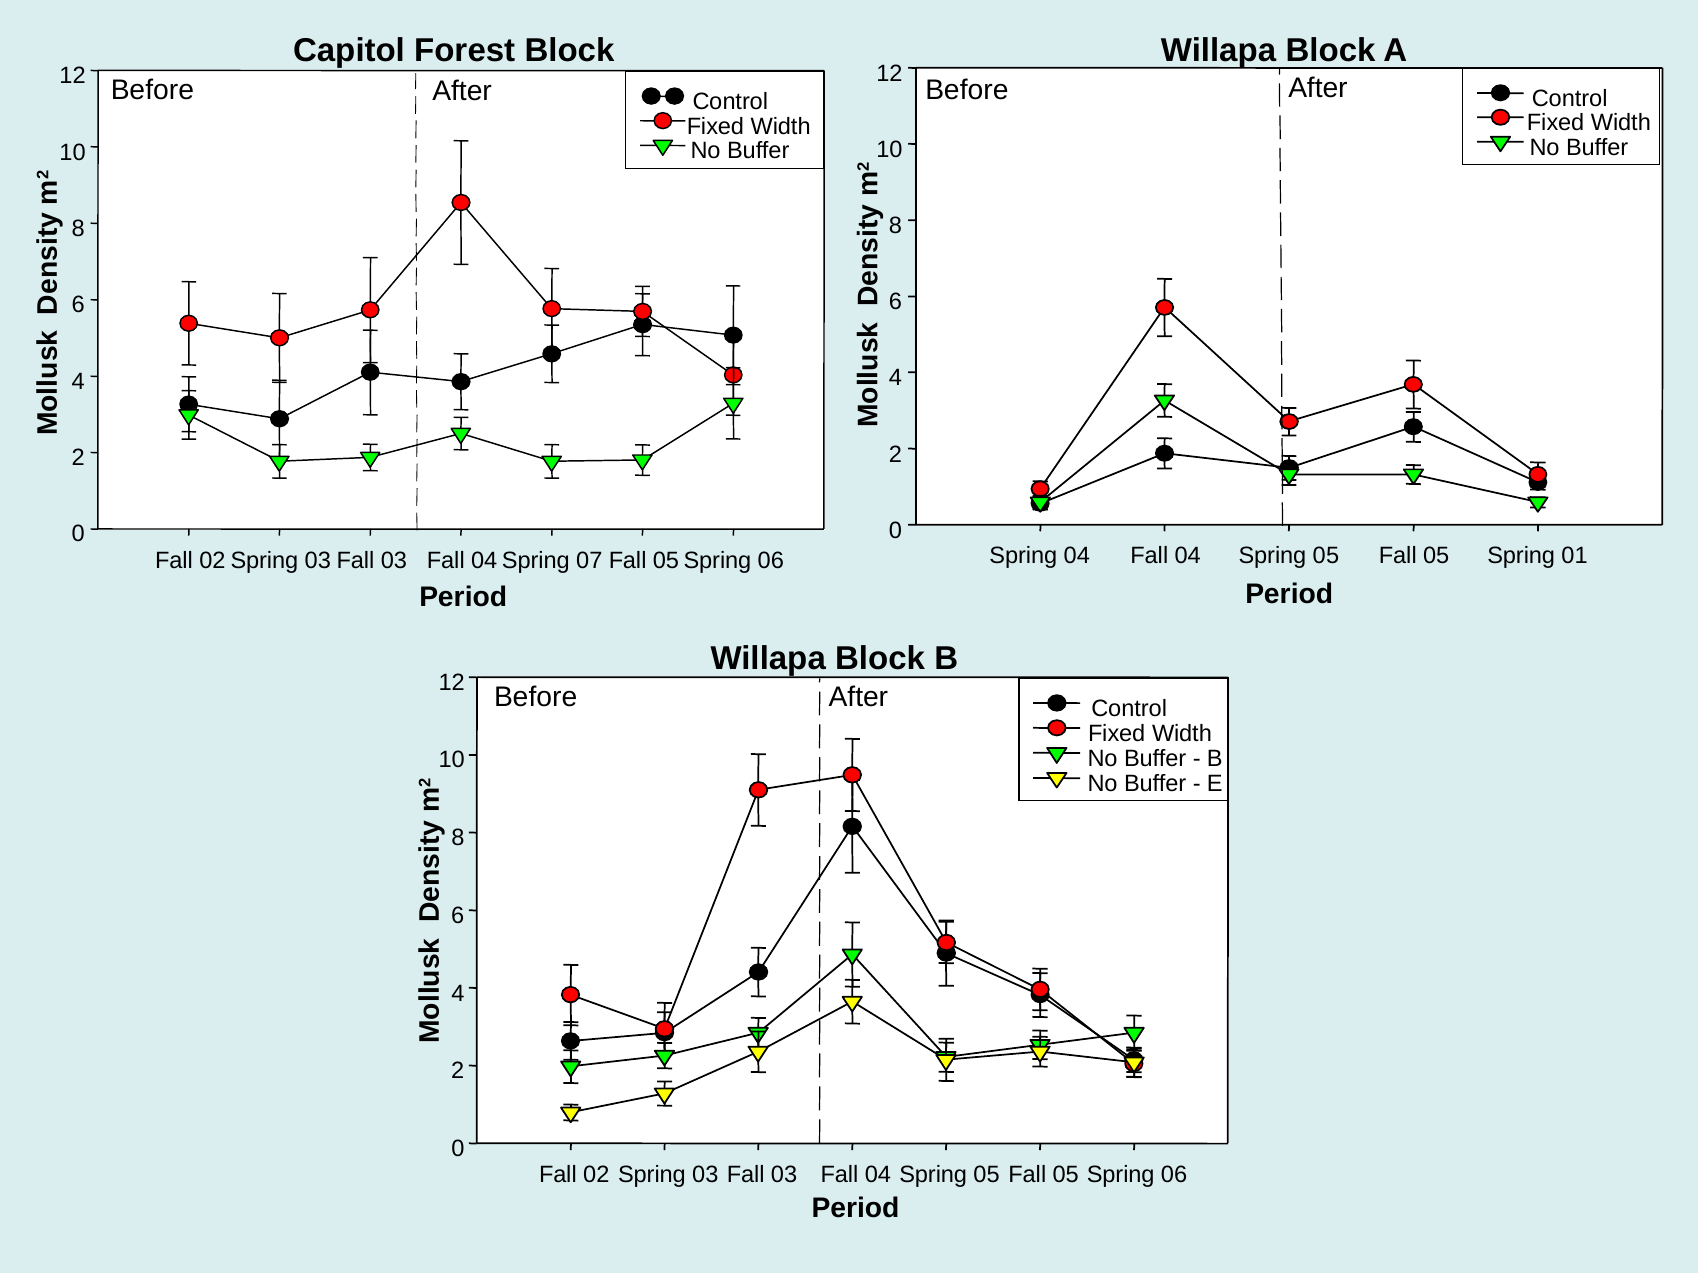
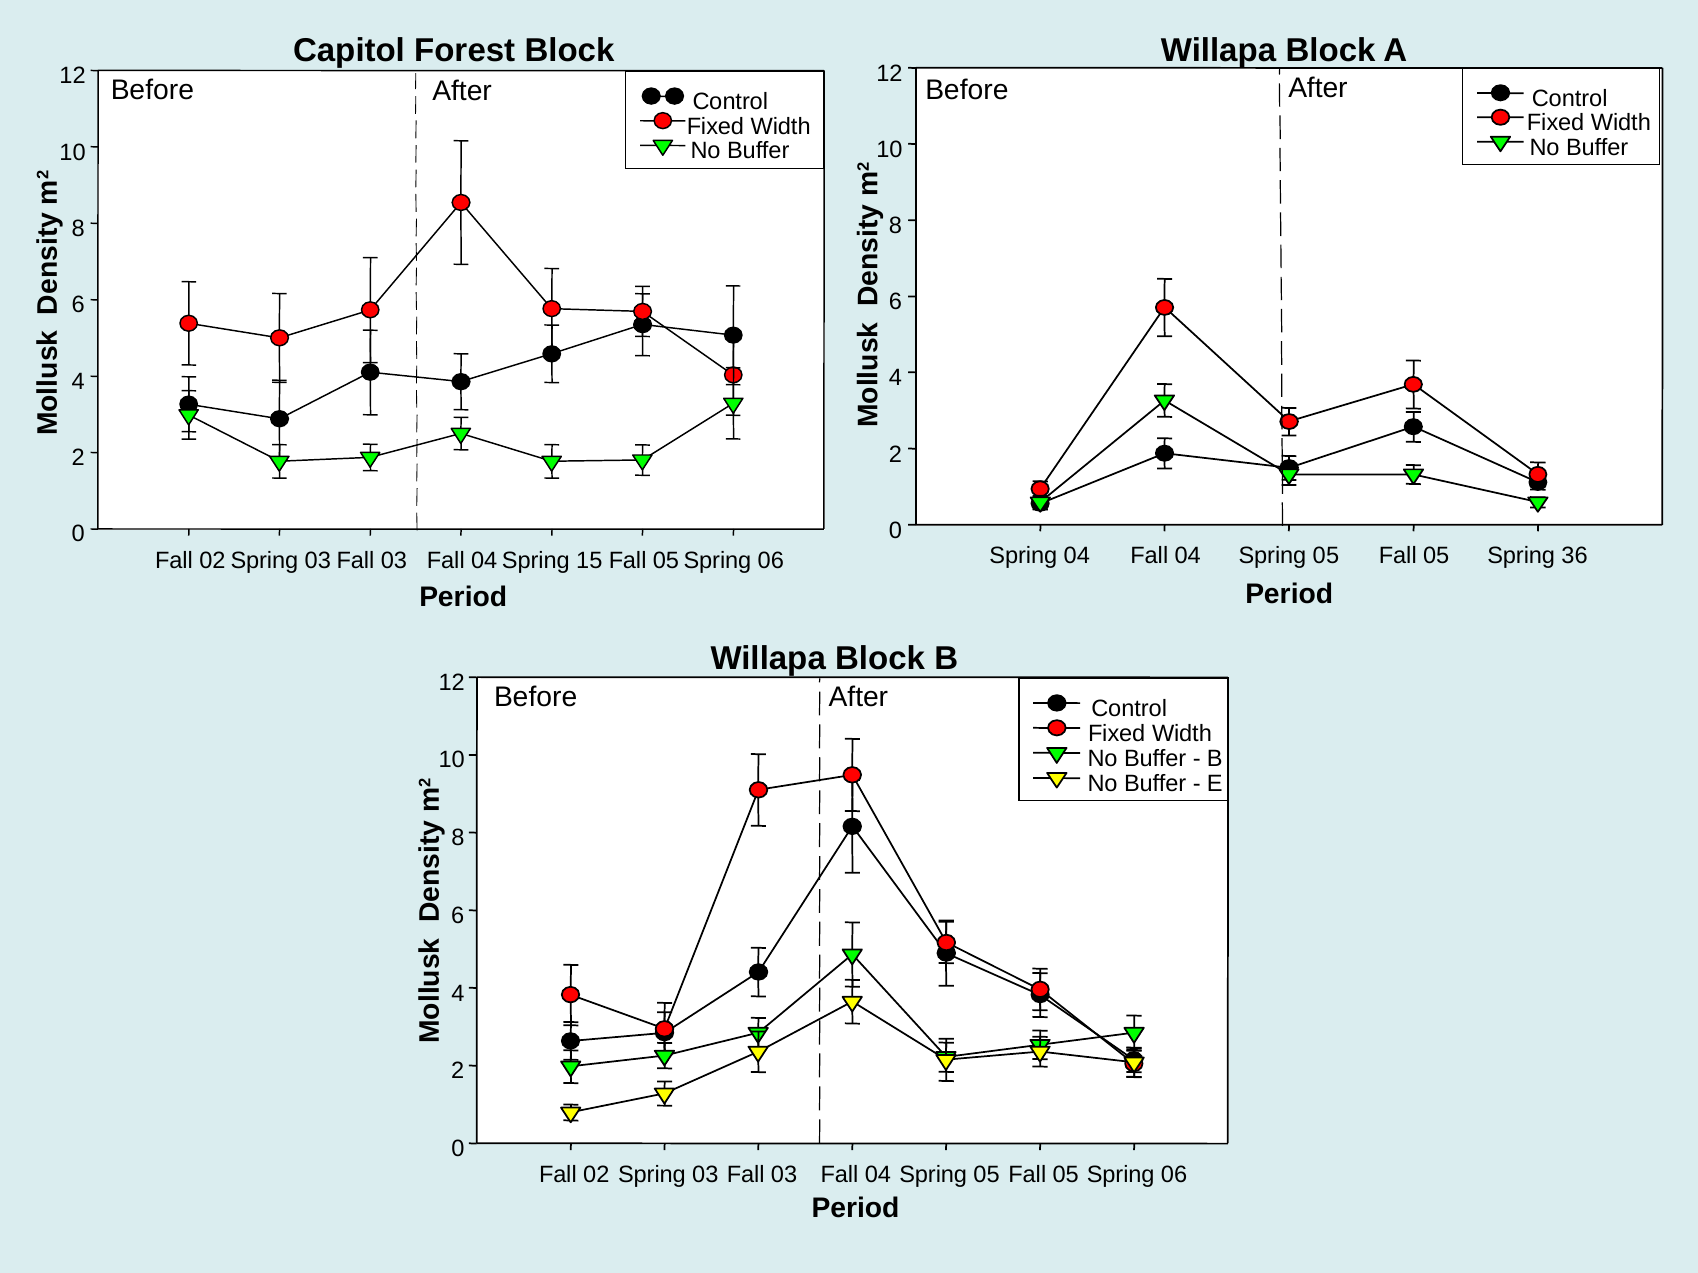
01: 01 -> 36
07: 07 -> 15
